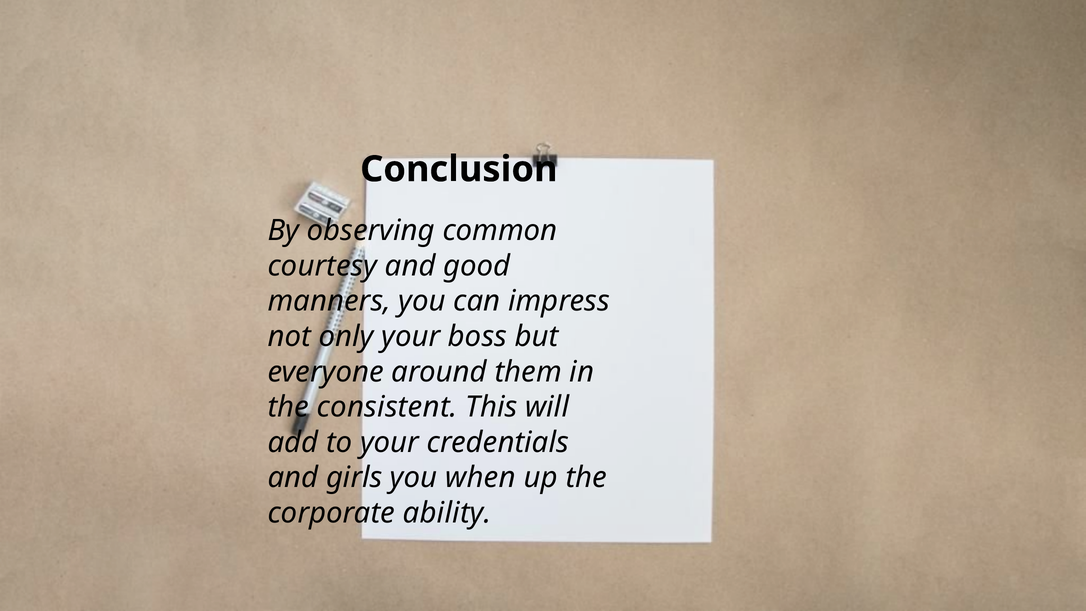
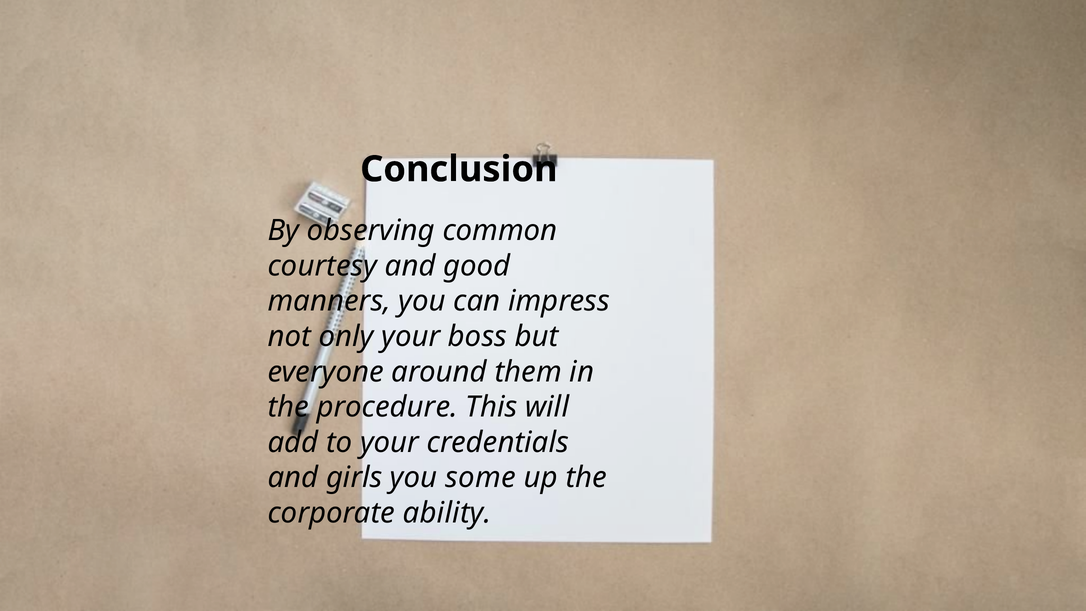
consistent: consistent -> procedure
when: when -> some
